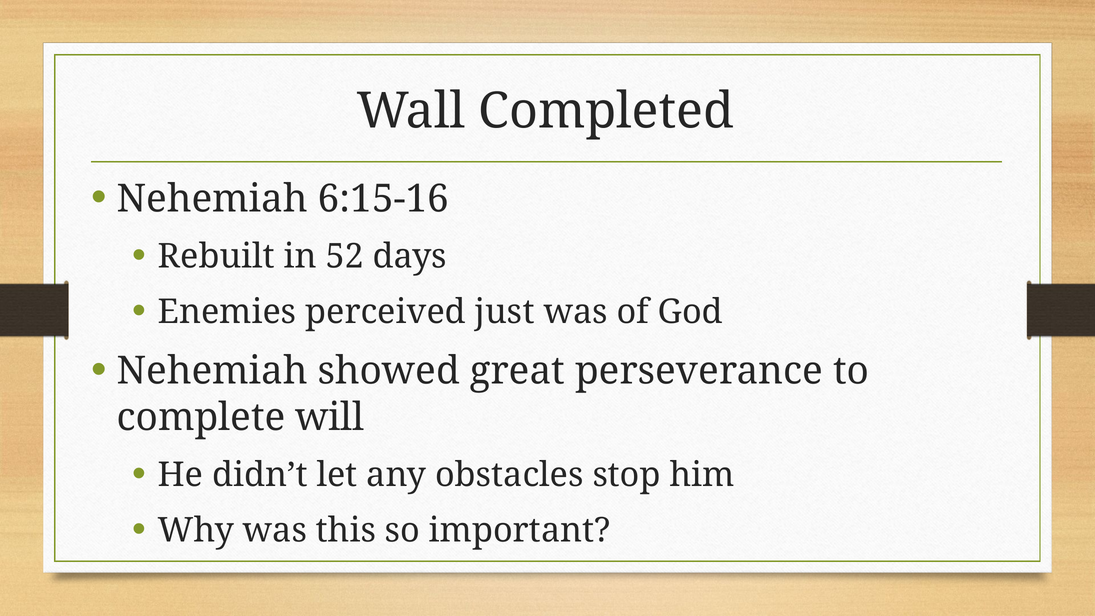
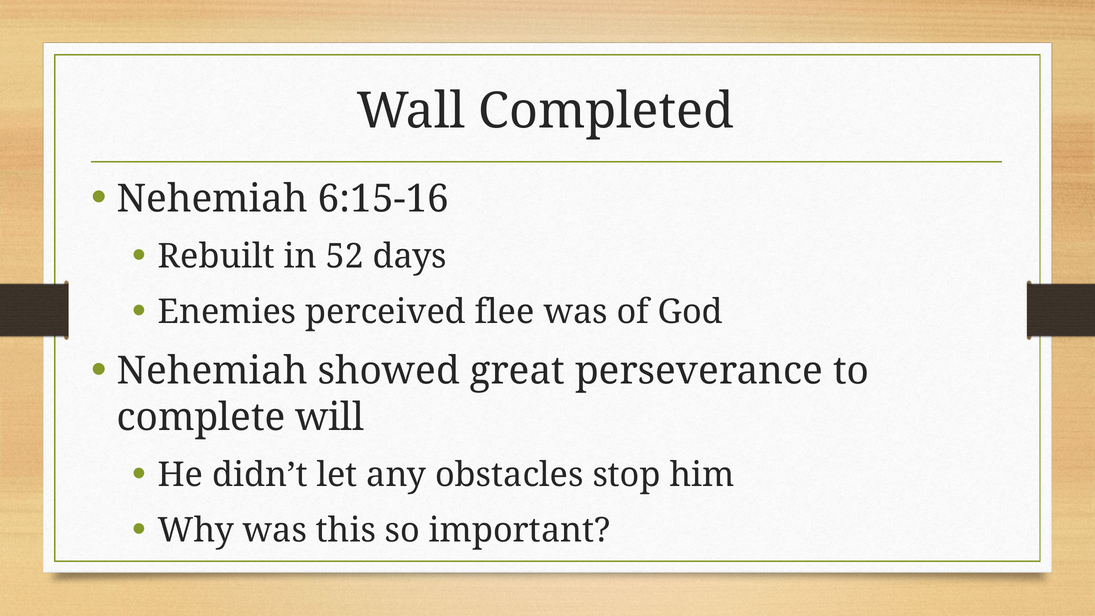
just: just -> flee
